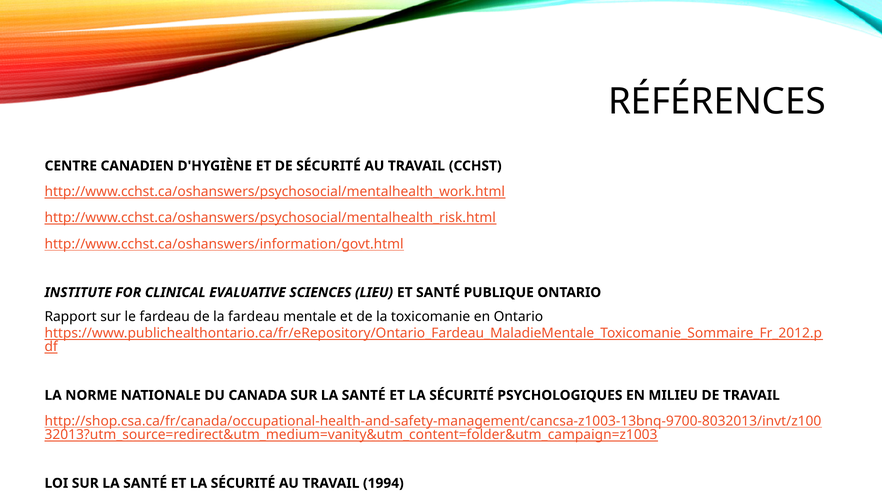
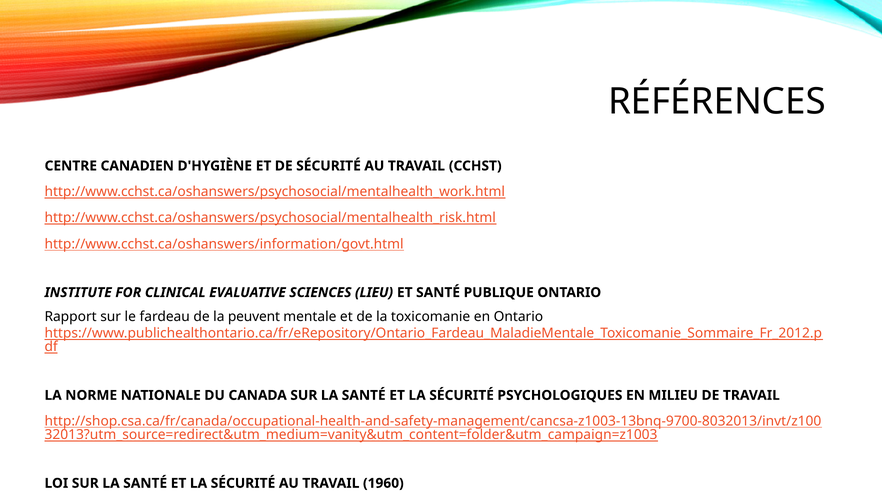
la fardeau: fardeau -> peuvent
1994: 1994 -> 1960
